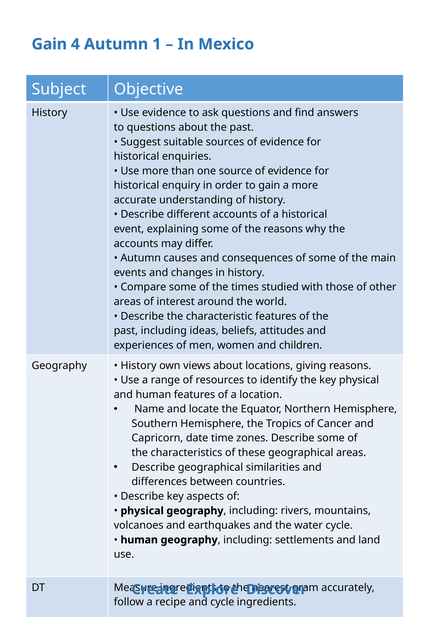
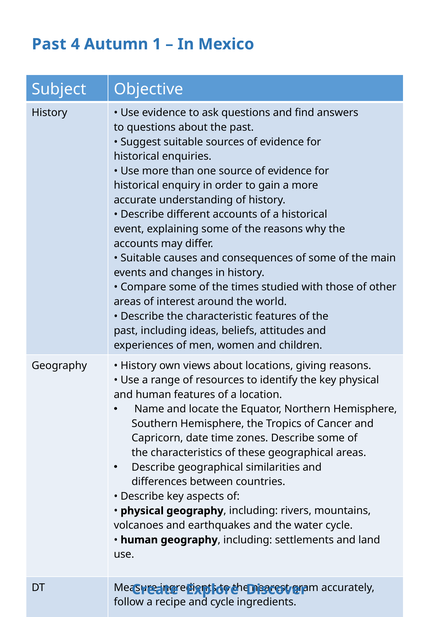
Gain at (49, 44): Gain -> Past
Autumn at (141, 258): Autumn -> Suitable
